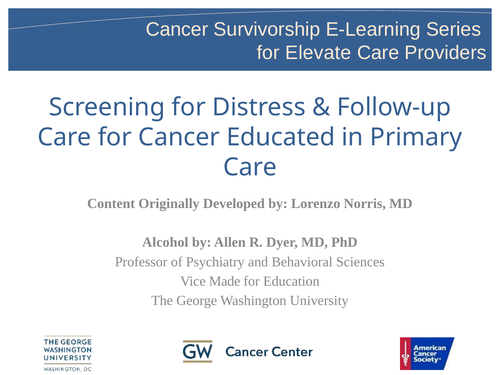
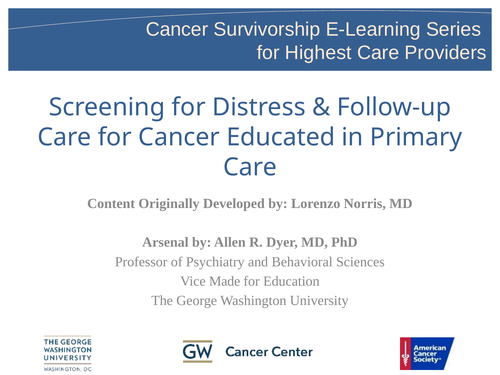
Elevate: Elevate -> Highest
Alcohol: Alcohol -> Arsenal
